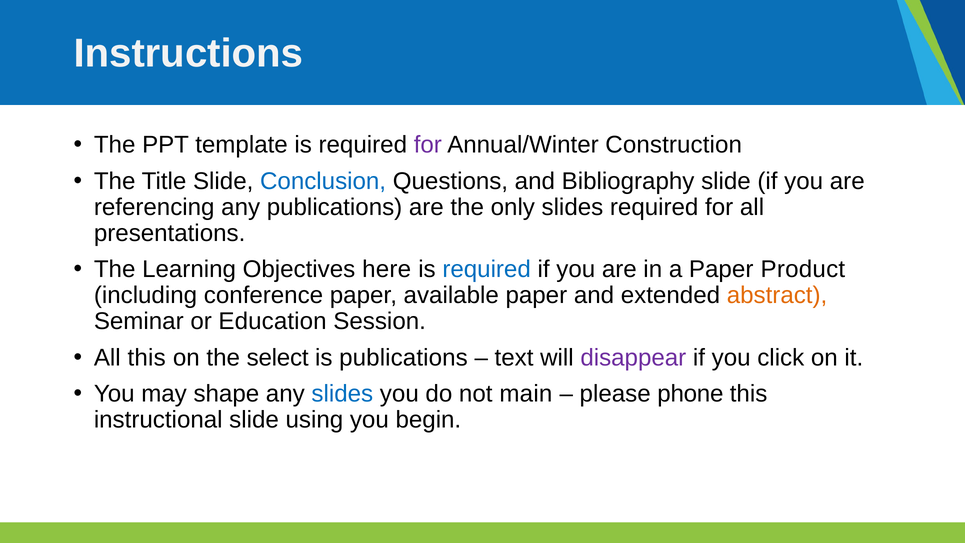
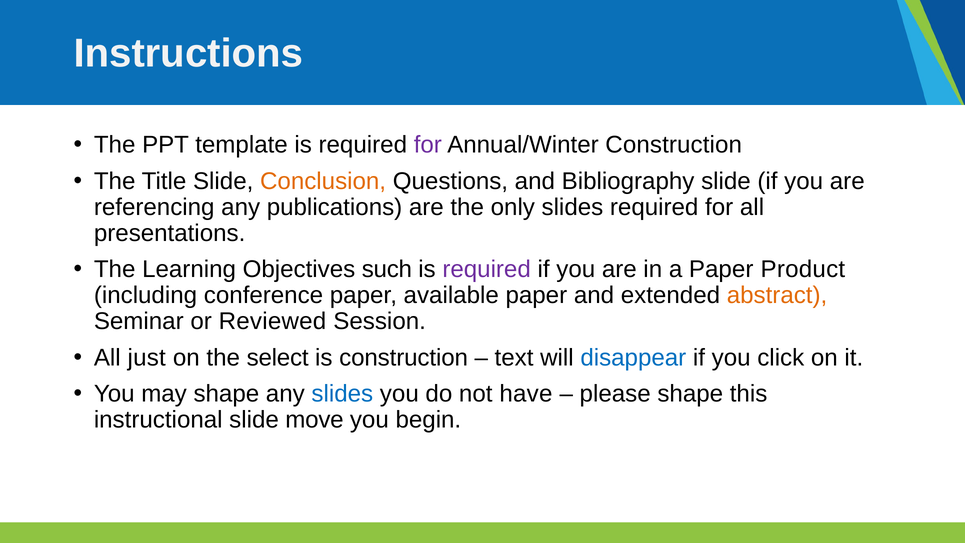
Conclusion colour: blue -> orange
here: here -> such
required at (487, 269) colour: blue -> purple
Education: Education -> Reviewed
All this: this -> just
is publications: publications -> construction
disappear colour: purple -> blue
main: main -> have
please phone: phone -> shape
using: using -> move
